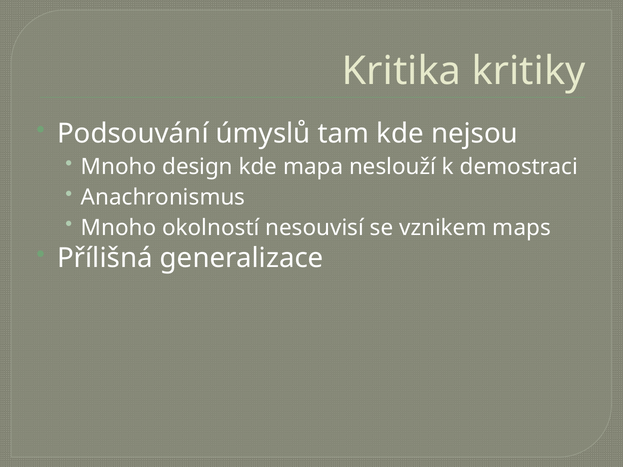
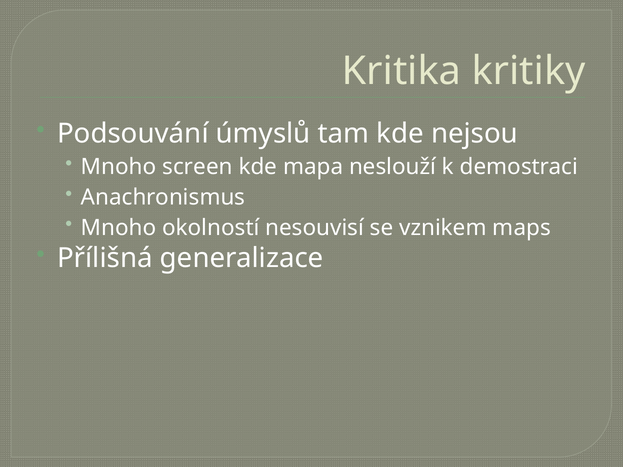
design: design -> screen
